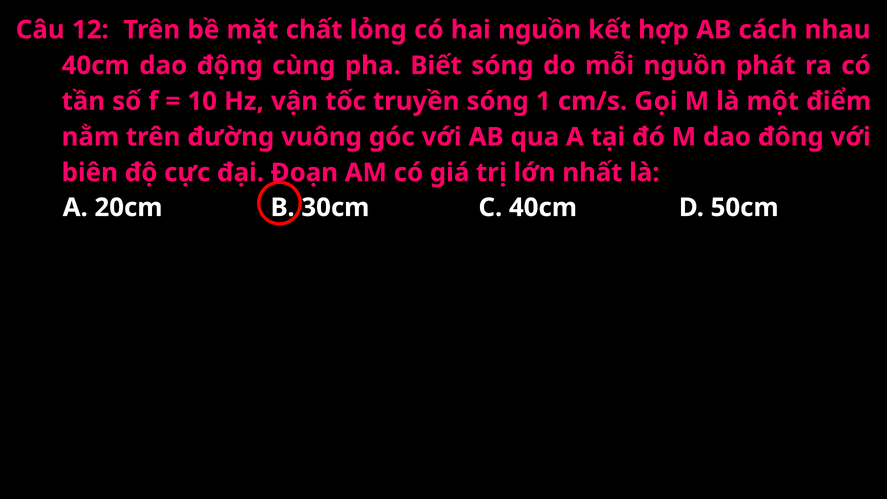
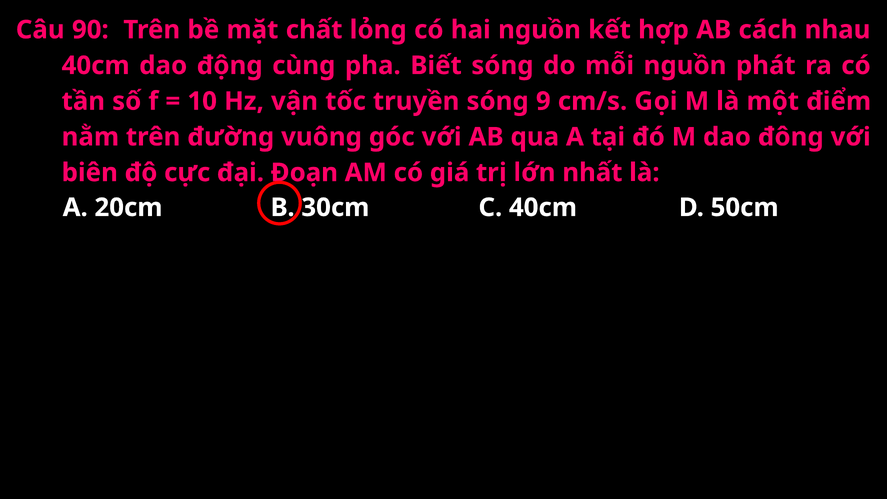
12: 12 -> 90
1: 1 -> 9
